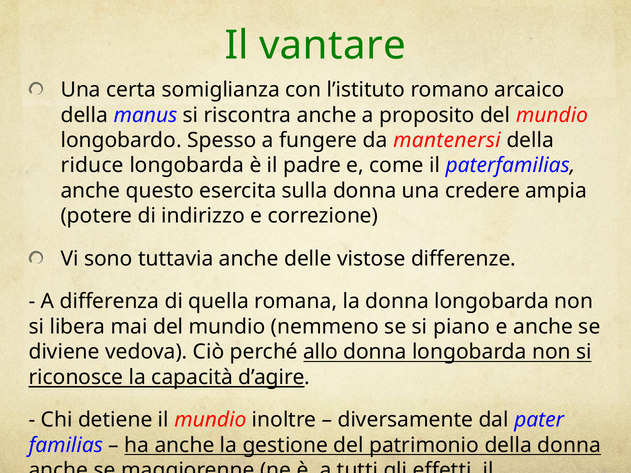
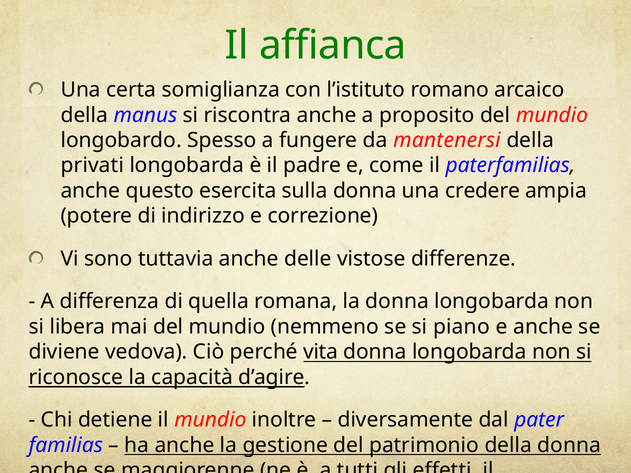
vantare: vantare -> affianca
riduce: riduce -> privati
allo: allo -> vita
